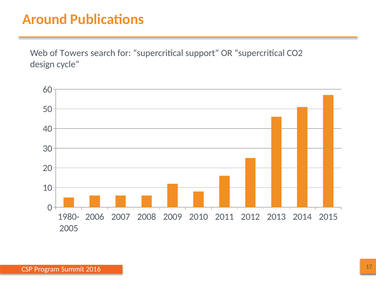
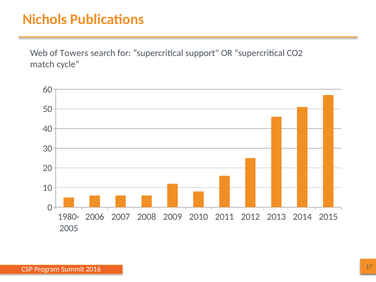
Around: Around -> Nichols
design: design -> match
